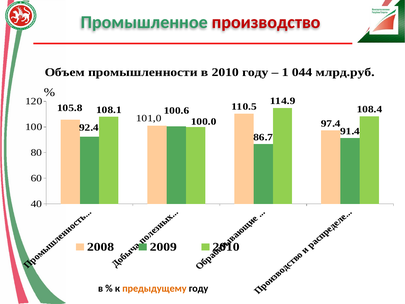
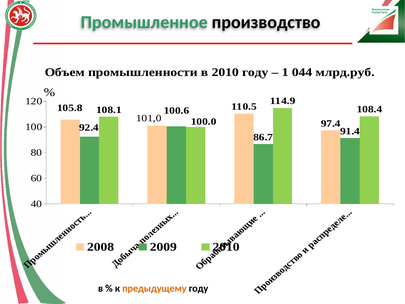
производство colour: red -> black
